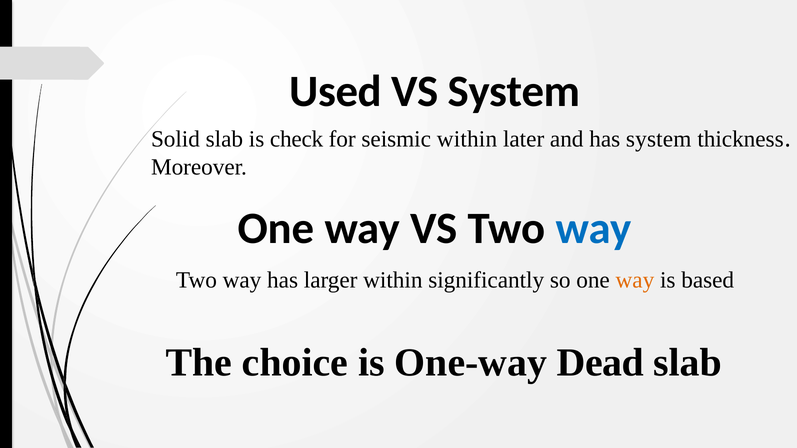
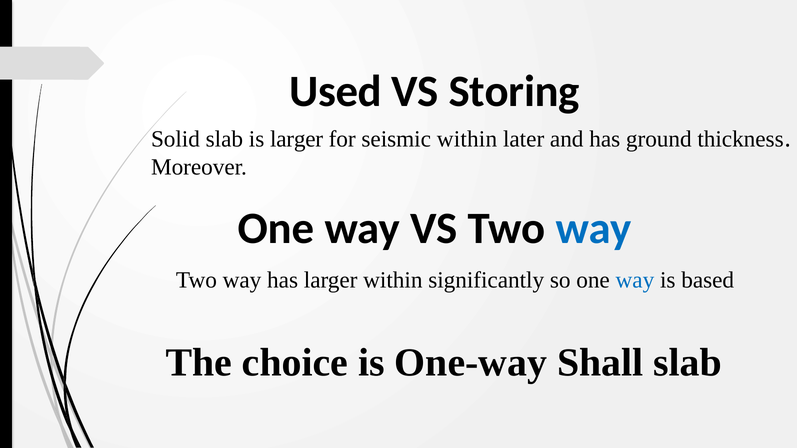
VS System: System -> Storing
is check: check -> larger
has system: system -> ground
way at (635, 280) colour: orange -> blue
Dead: Dead -> Shall
